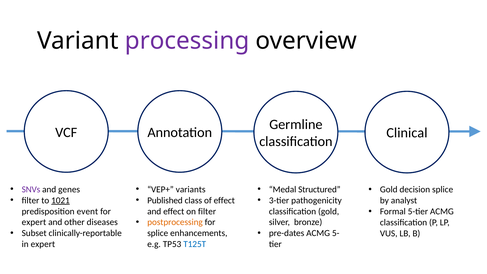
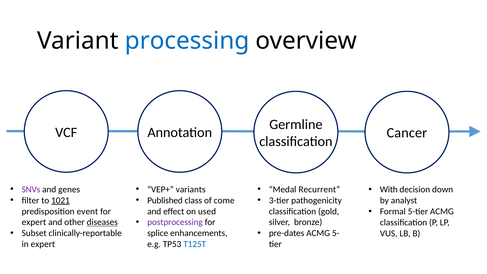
processing colour: purple -> blue
Clinical: Clinical -> Cancer
Structured: Structured -> Recurrent
Gold at (389, 190): Gold -> With
decision splice: splice -> down
of effect: effect -> come
on filter: filter -> used
postprocessing colour: orange -> purple
diseases underline: none -> present
